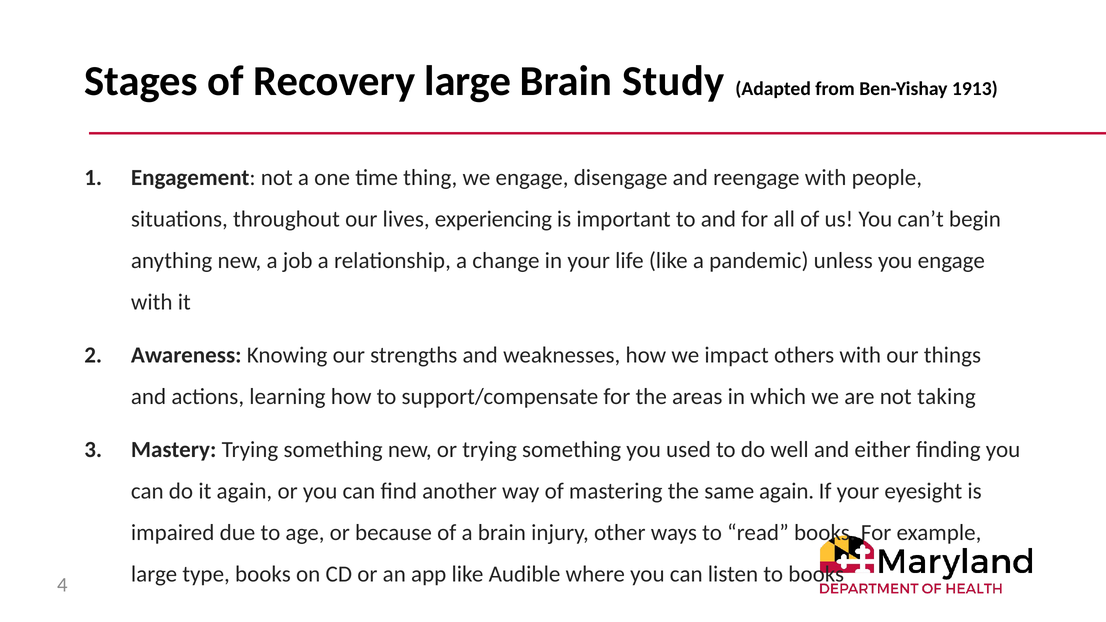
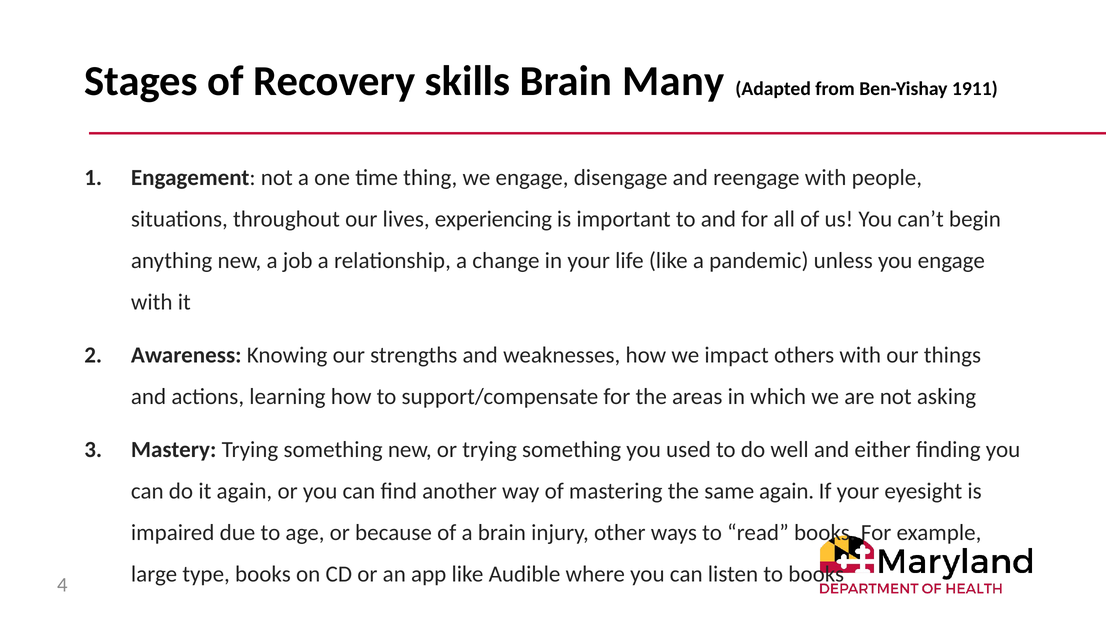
Recovery large: large -> skills
Study: Study -> Many
1913: 1913 -> 1911
taking: taking -> asking
